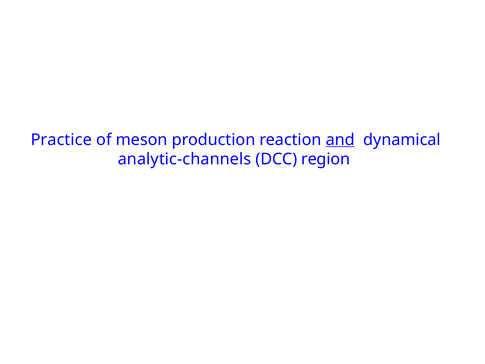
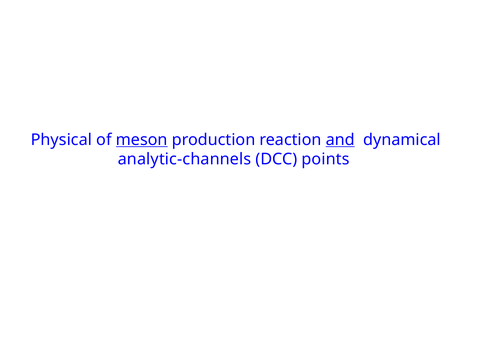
Practice: Practice -> Physical
meson underline: none -> present
region: region -> points
